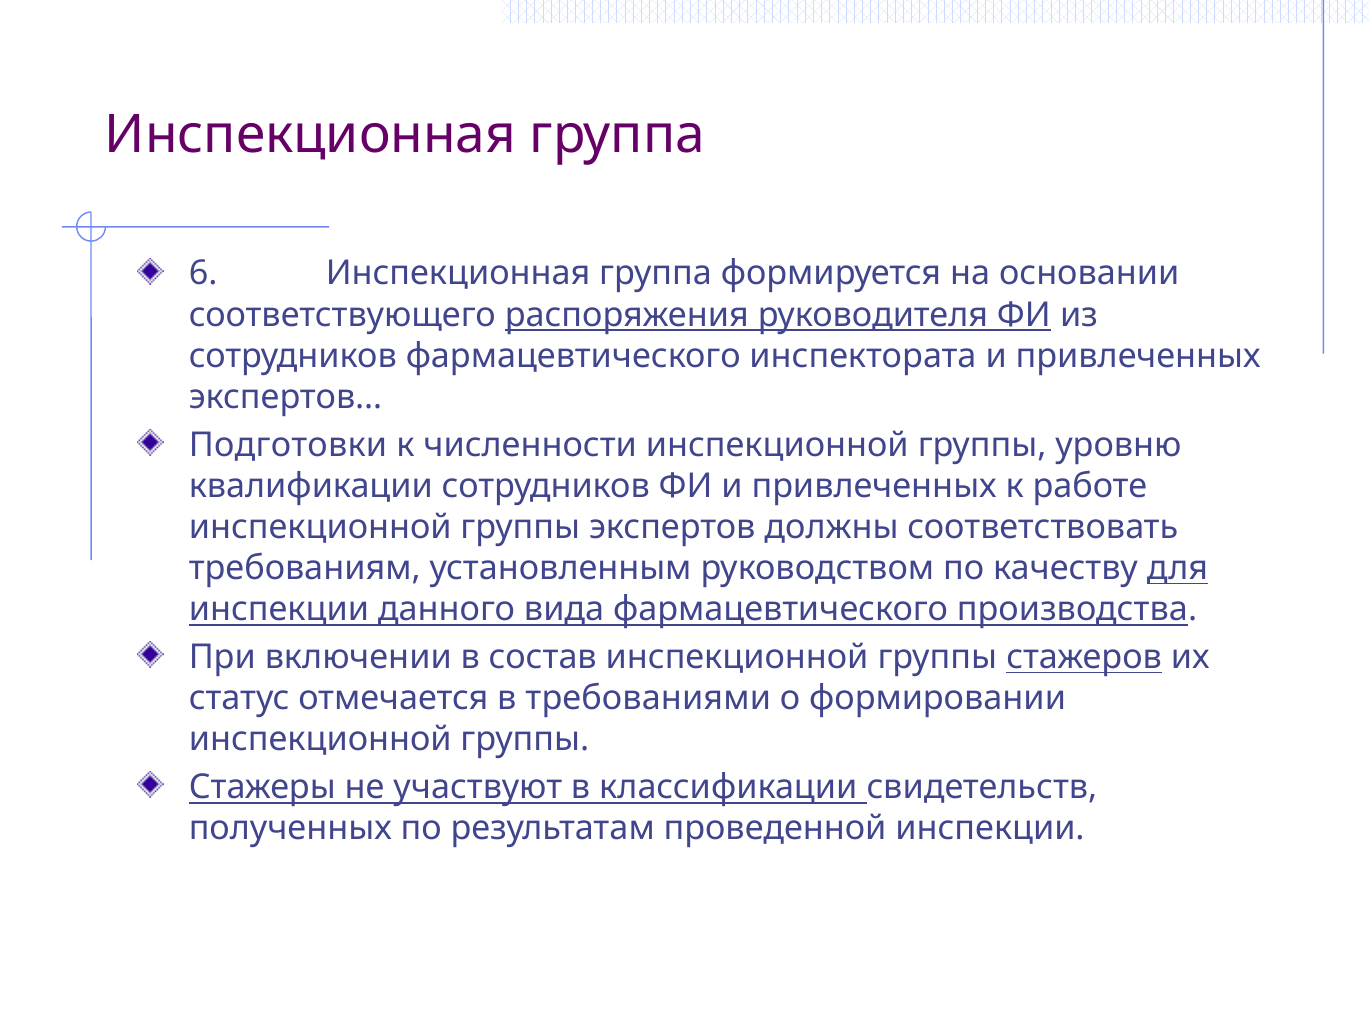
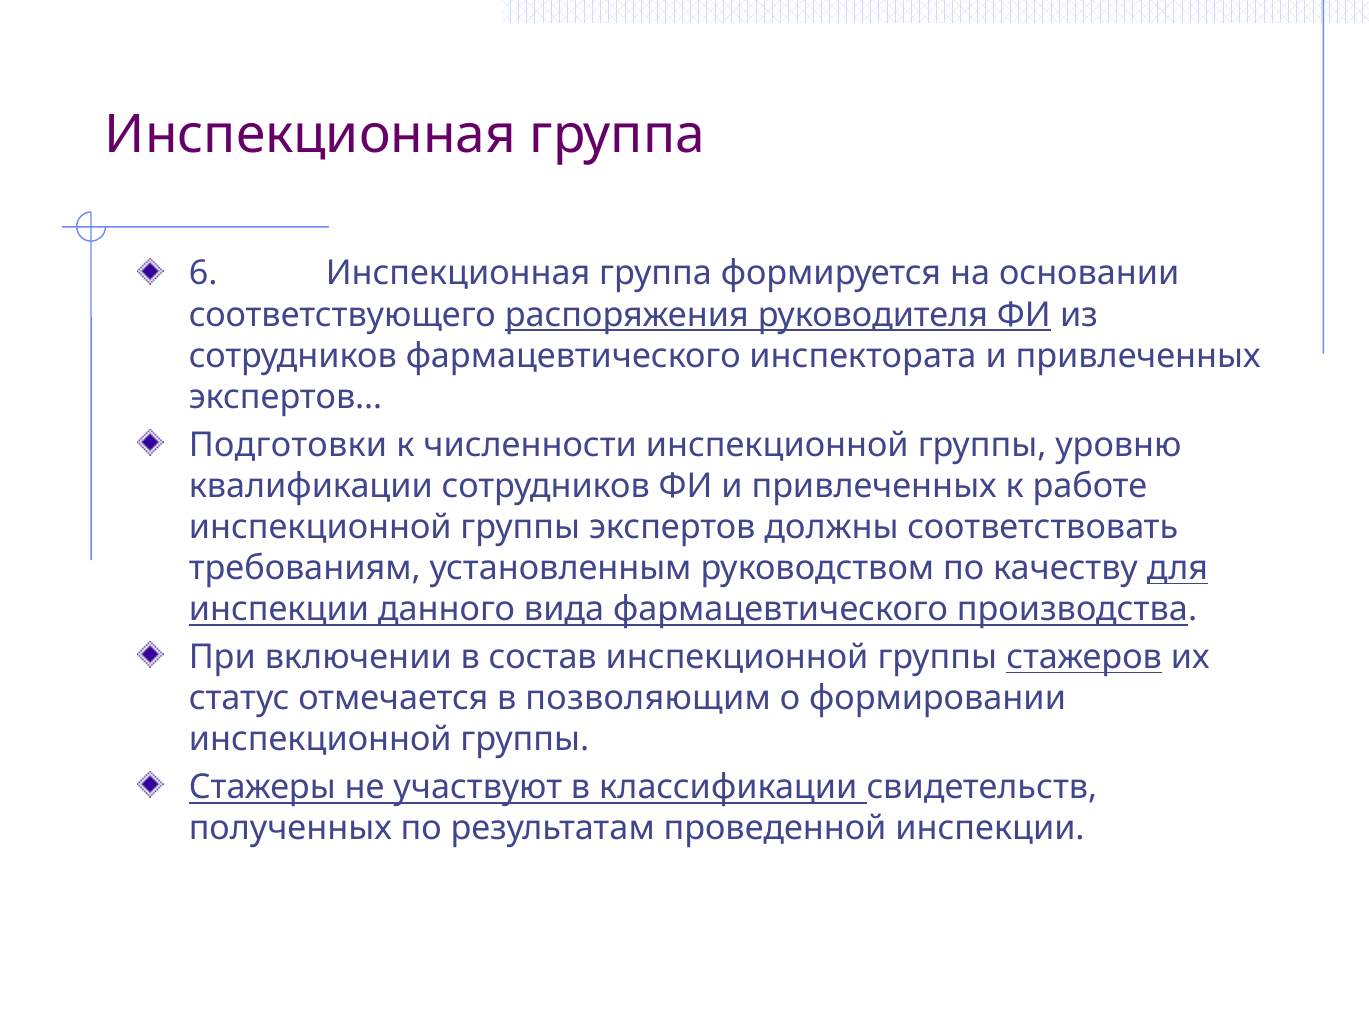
требованиями: требованиями -> позволяющим
